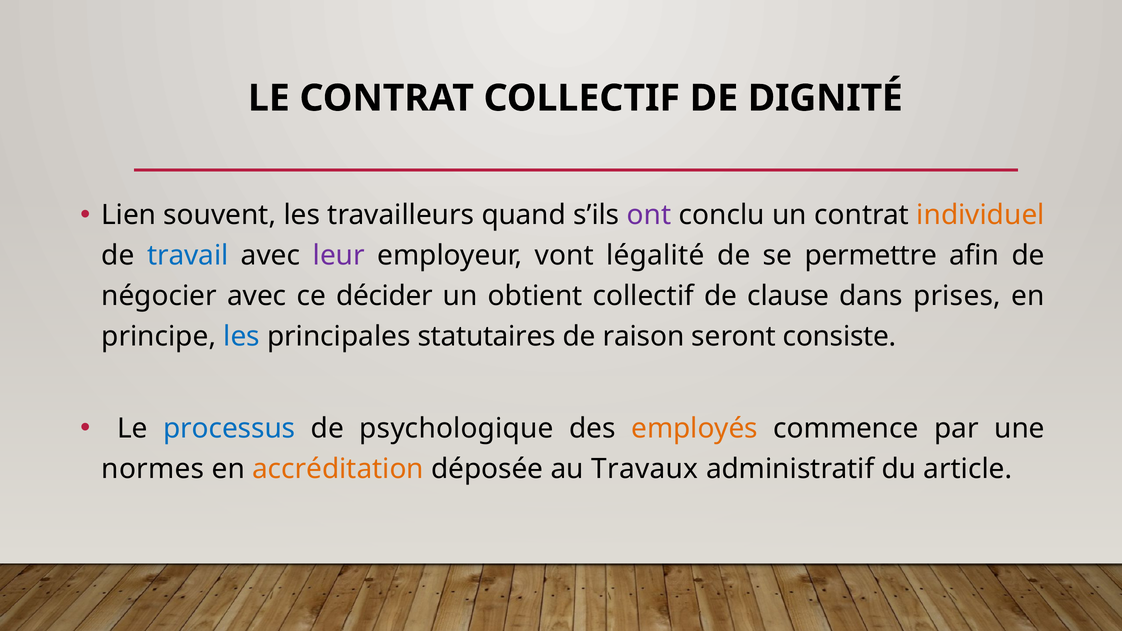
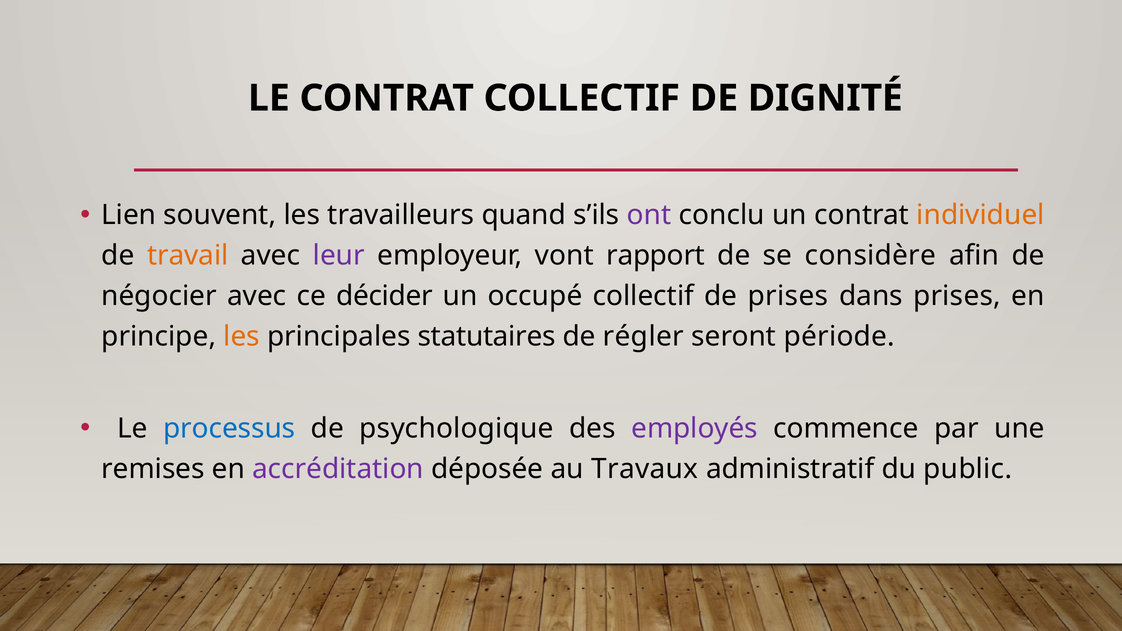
travail colour: blue -> orange
légalité: légalité -> rapport
permettre: permettre -> considère
obtient: obtient -> occupé
de clause: clause -> prises
les at (242, 336) colour: blue -> orange
raison: raison -> régler
consiste: consiste -> période
employés colour: orange -> purple
normes: normes -> remises
accréditation colour: orange -> purple
article: article -> public
